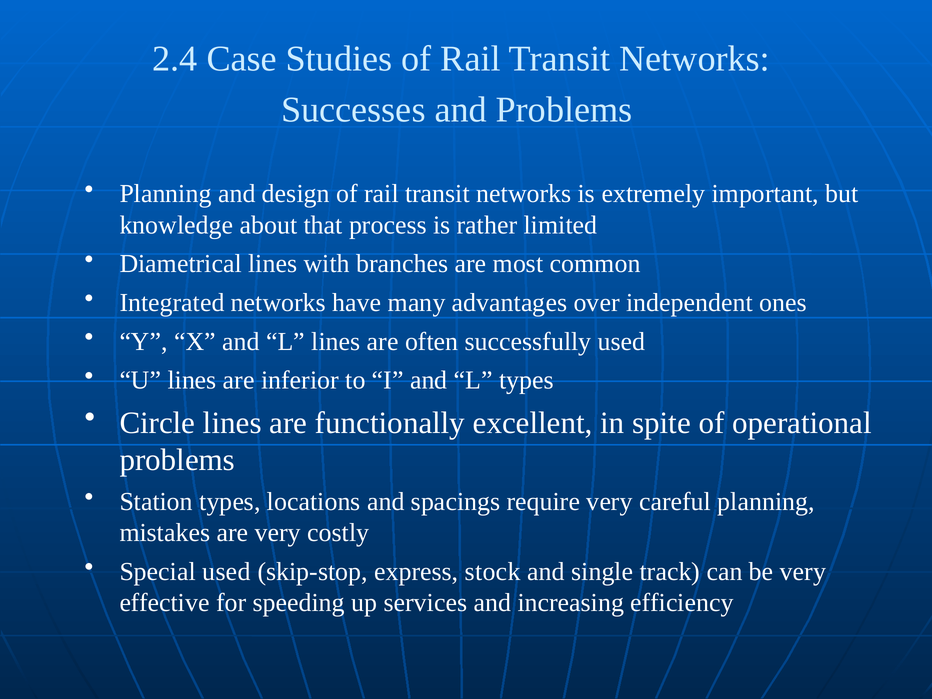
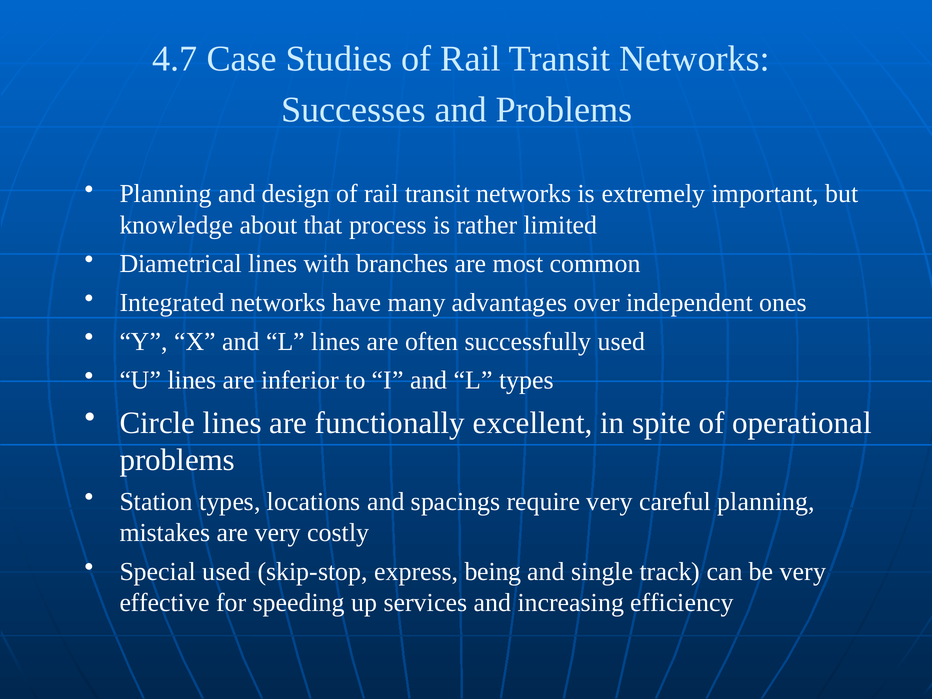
2.4: 2.4 -> 4.7
stock: stock -> being
